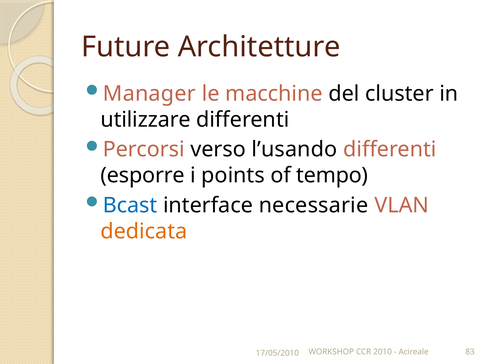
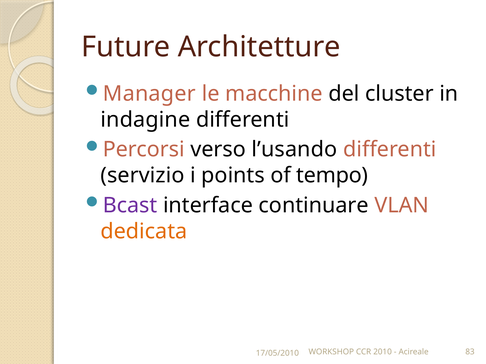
utilizzare: utilizzare -> indagine
esporre: esporre -> servizio
Bcast colour: blue -> purple
necessarie: necessarie -> continuare
